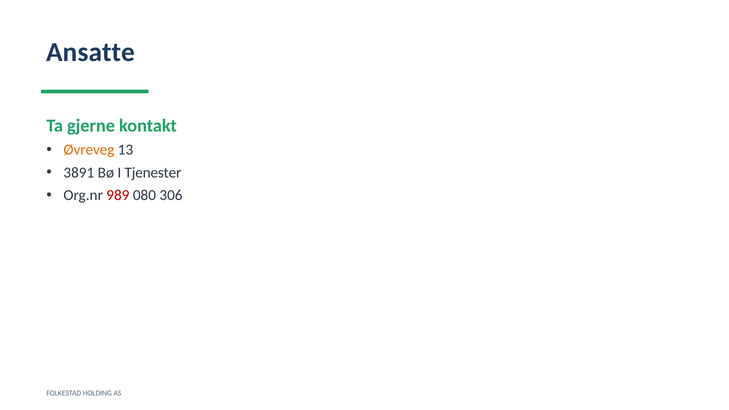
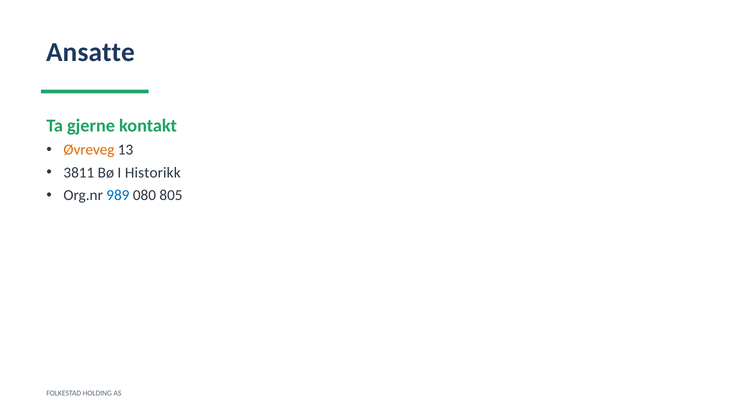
3891: 3891 -> 3811
Tjenester: Tjenester -> Historikk
989 colour: red -> blue
306: 306 -> 805
